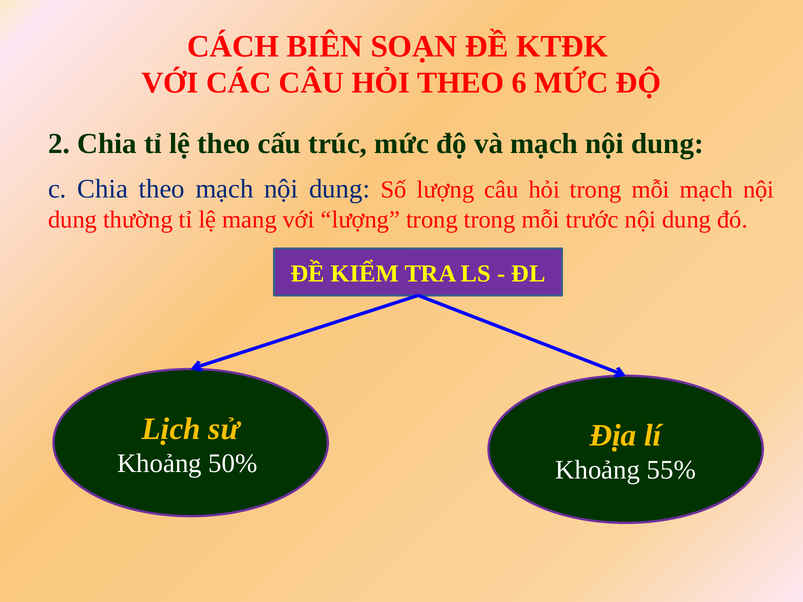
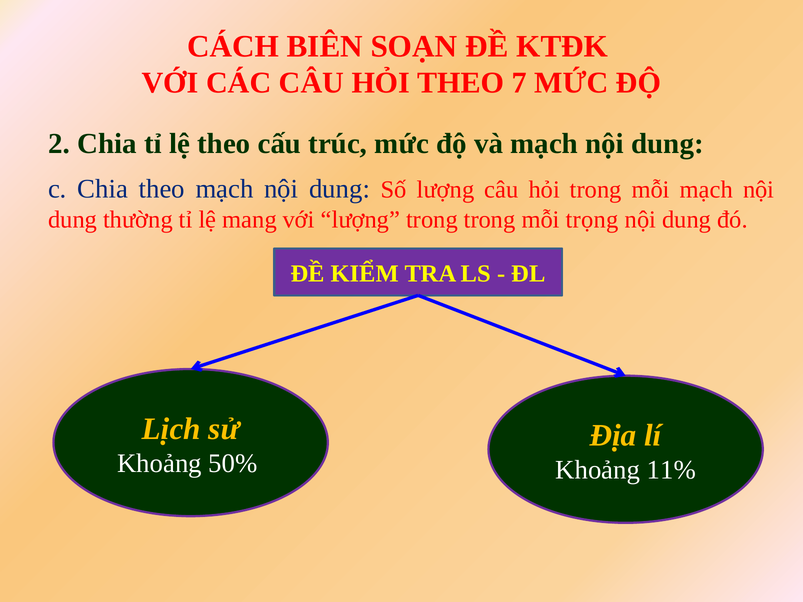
6: 6 -> 7
trước: trước -> trọng
55%: 55% -> 11%
